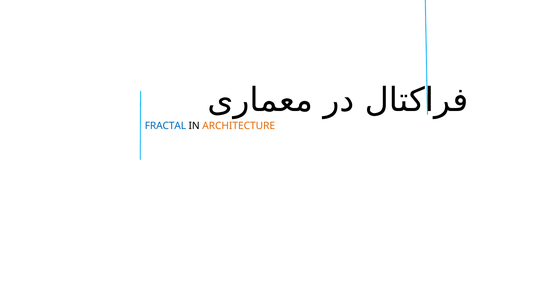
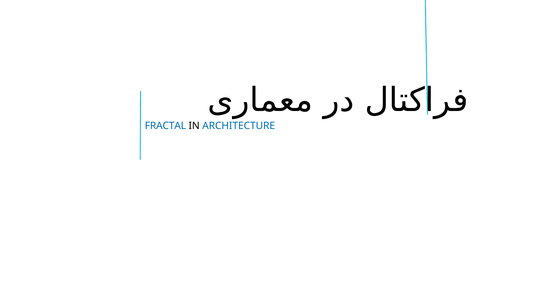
ARCHITECTURE colour: orange -> blue
